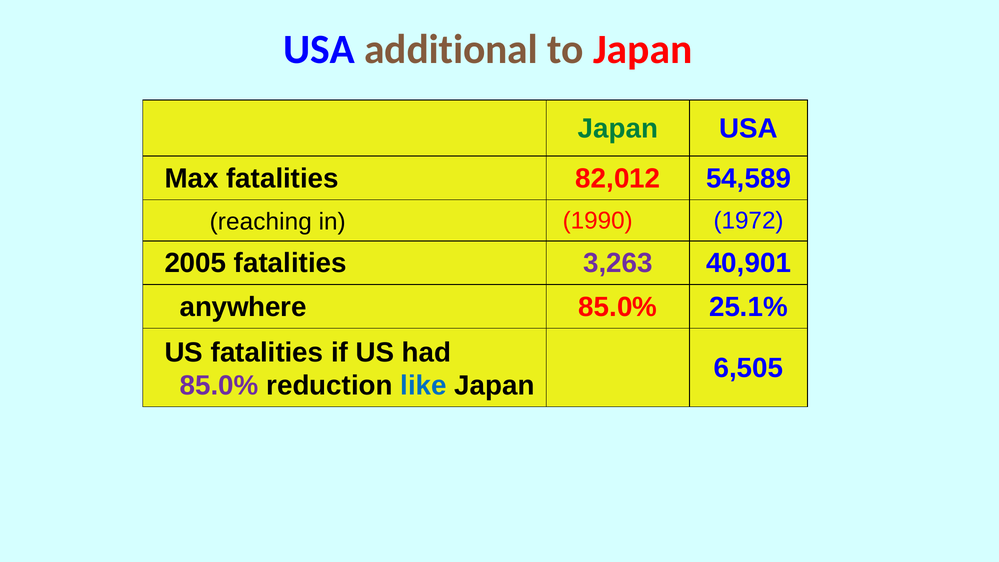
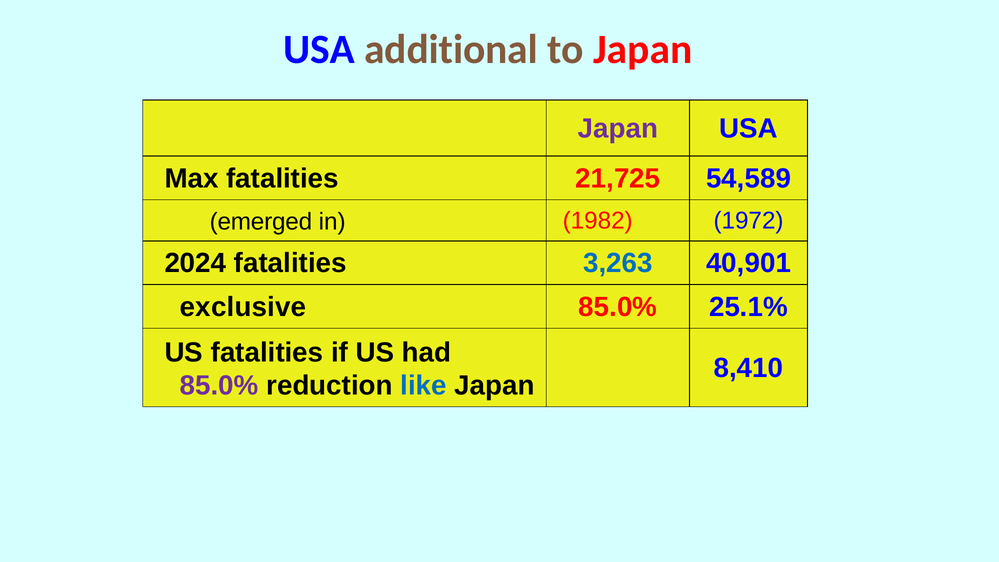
Japan at (618, 128) colour: green -> purple
82,012: 82,012 -> 21,725
reaching: reaching -> emerged
1990: 1990 -> 1982
2005: 2005 -> 2024
3,263 colour: purple -> blue
anywhere: anywhere -> exclusive
6,505: 6,505 -> 8,410
